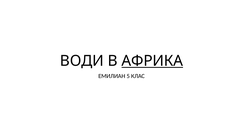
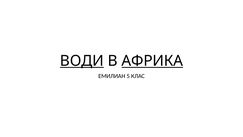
ВОДИ underline: none -> present
